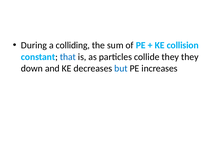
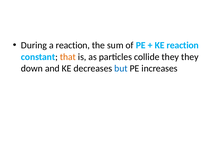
a colliding: colliding -> reaction
KE collision: collision -> reaction
that colour: blue -> orange
